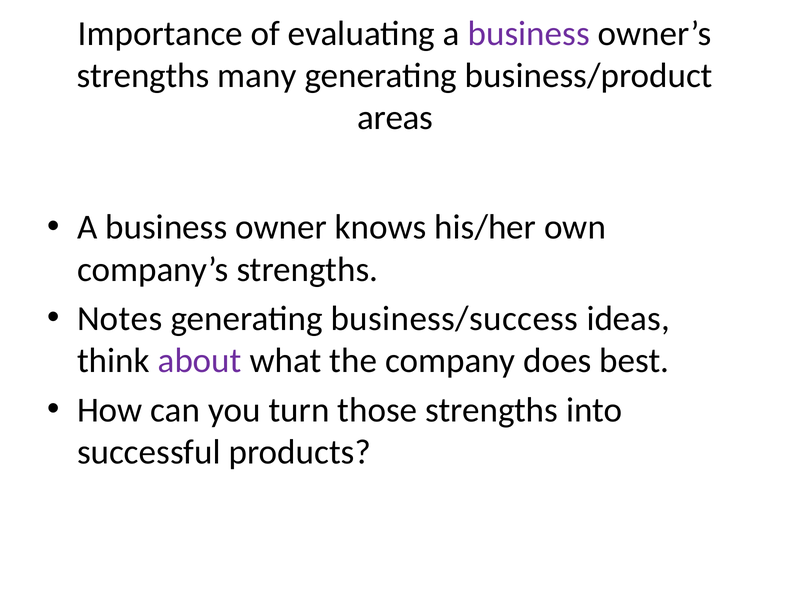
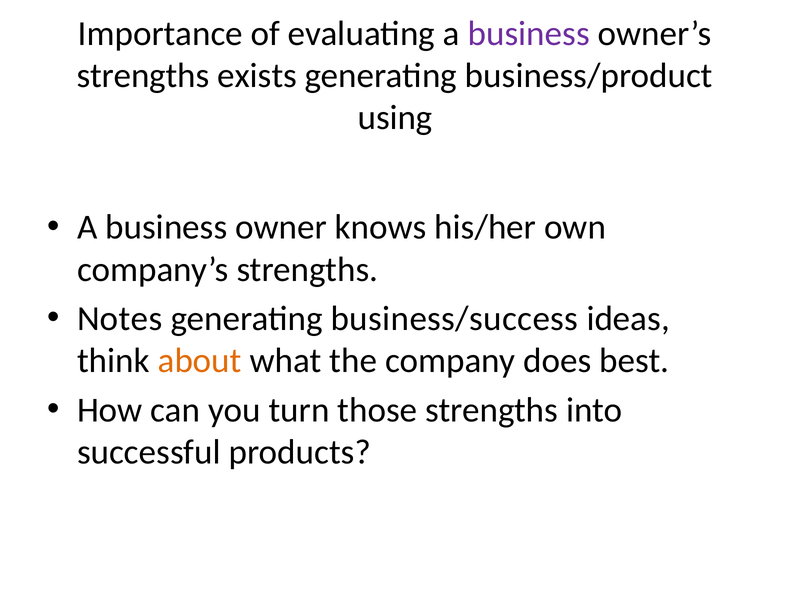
many: many -> exists
areas: areas -> using
about colour: purple -> orange
